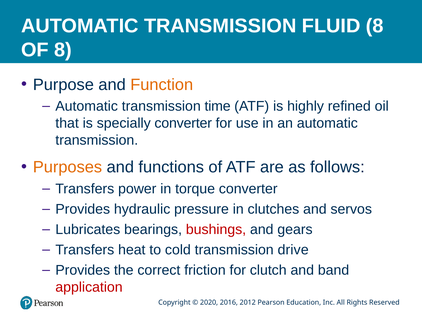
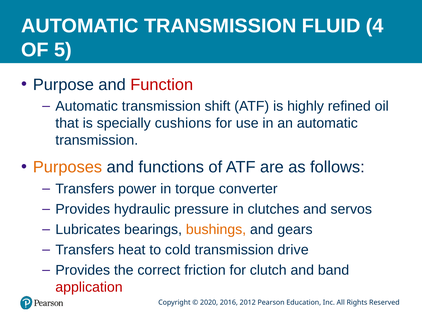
FLUID 8: 8 -> 4
OF 8: 8 -> 5
Function colour: orange -> red
time: time -> shift
specially converter: converter -> cushions
bushings colour: red -> orange
